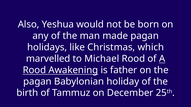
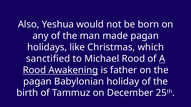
marvelled: marvelled -> sanctified
